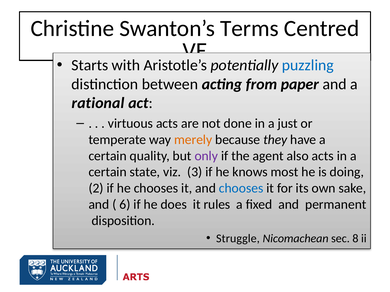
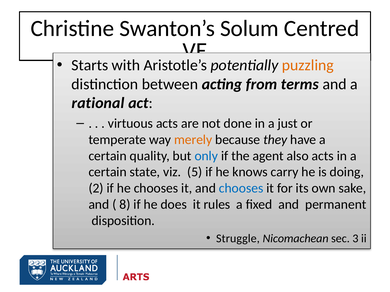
Terms: Terms -> Solum
puzzling colour: blue -> orange
paper: paper -> terms
only colour: purple -> blue
3: 3 -> 5
most: most -> carry
6: 6 -> 8
8: 8 -> 3
